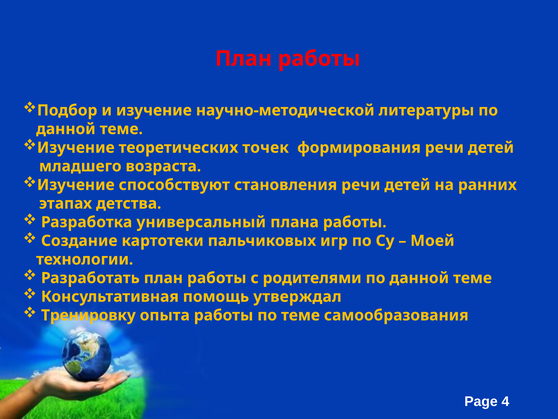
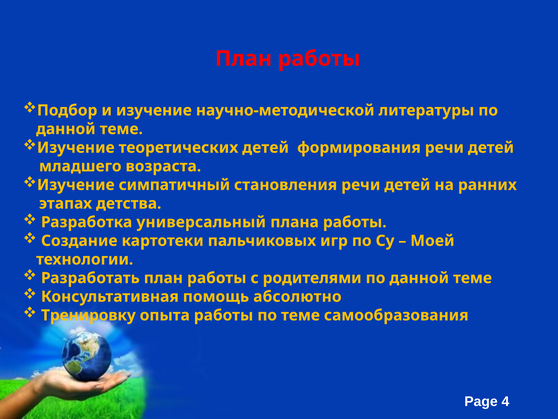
теоретических точек: точек -> детей
способствуют: способствуют -> симпатичный
утверждал: утверждал -> абсолютно
